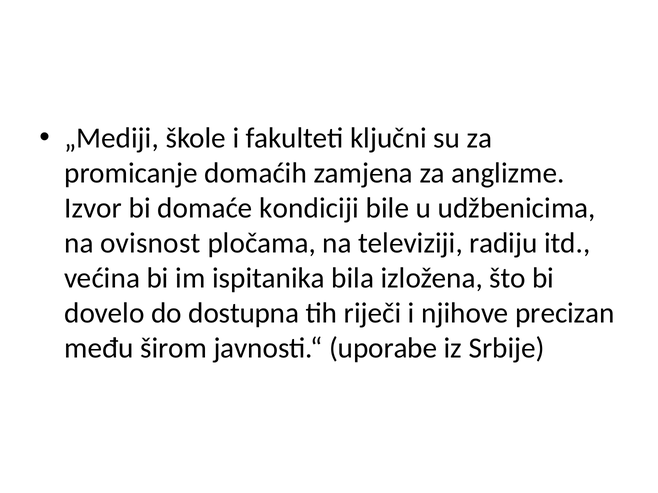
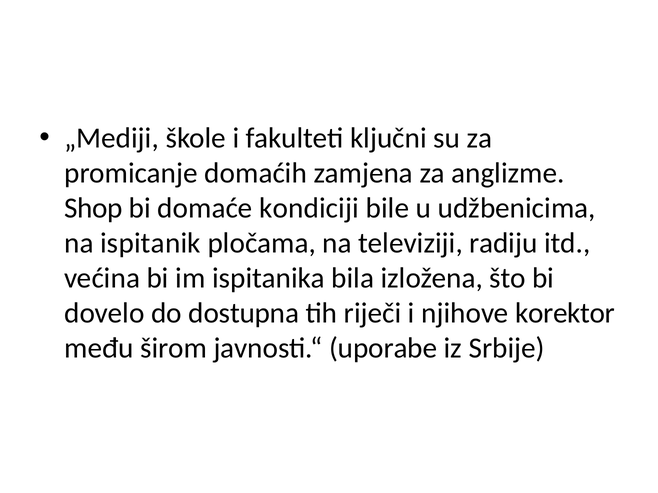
Izvor: Izvor -> Shop
ovisnost: ovisnost -> ispitanik
precizan: precizan -> korektor
